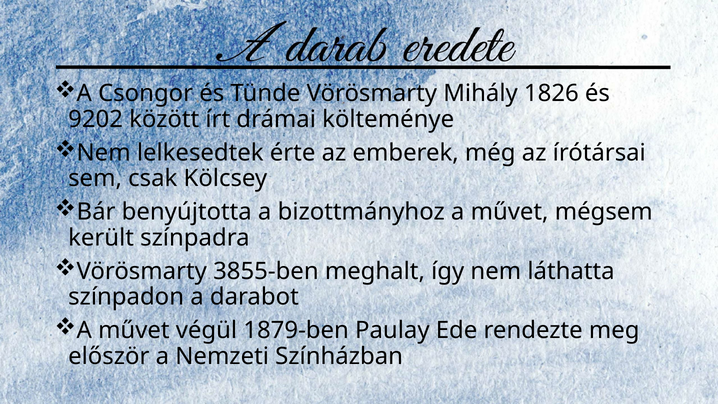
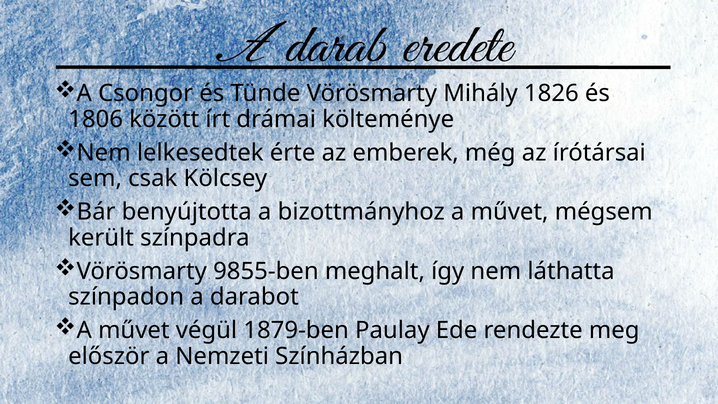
9202: 9202 -> 1806
3855-ben: 3855-ben -> 9855-ben
